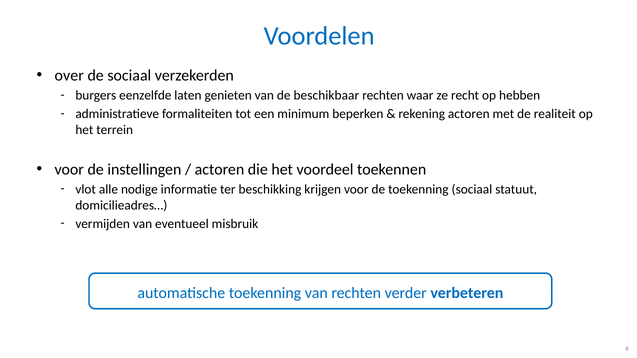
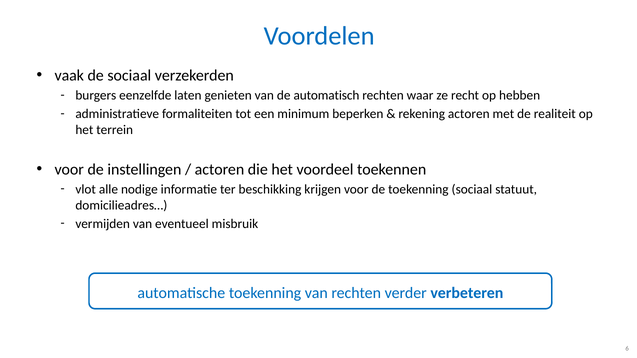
over: over -> vaak
beschikbaar: beschikbaar -> automatisch
